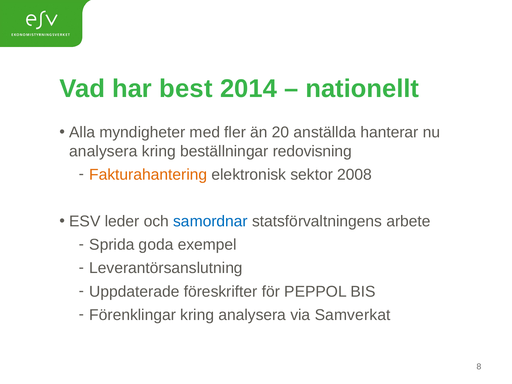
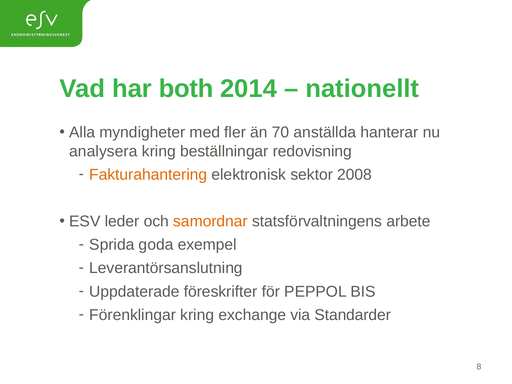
best: best -> both
20: 20 -> 70
samordnar colour: blue -> orange
kring analysera: analysera -> exchange
Samverkat: Samverkat -> Standarder
